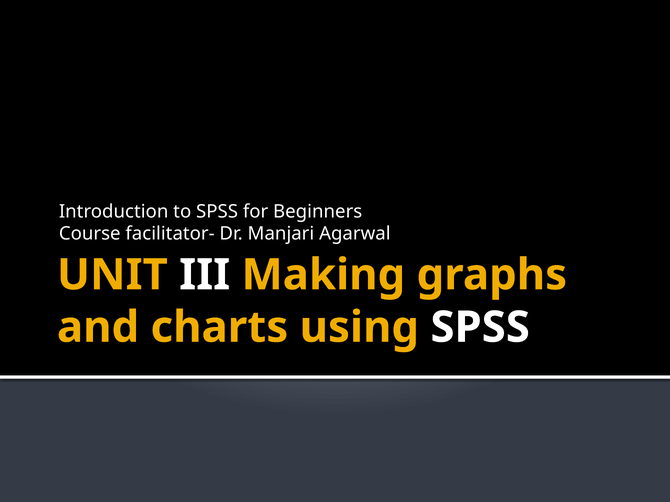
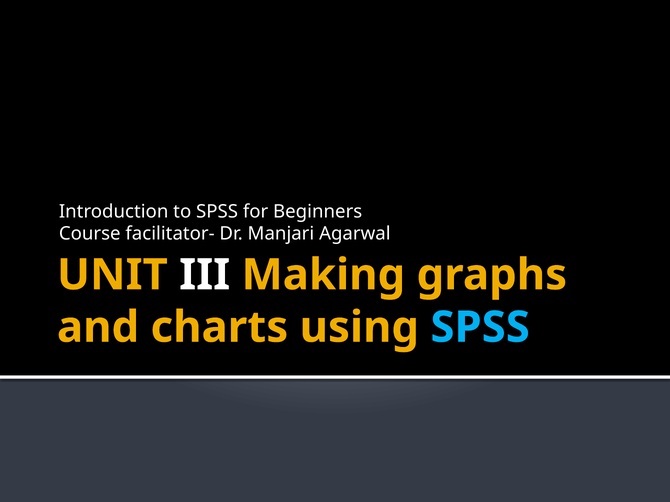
SPSS at (480, 328) colour: white -> light blue
